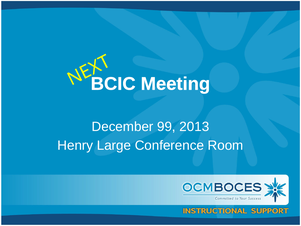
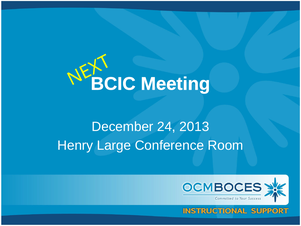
99: 99 -> 24
